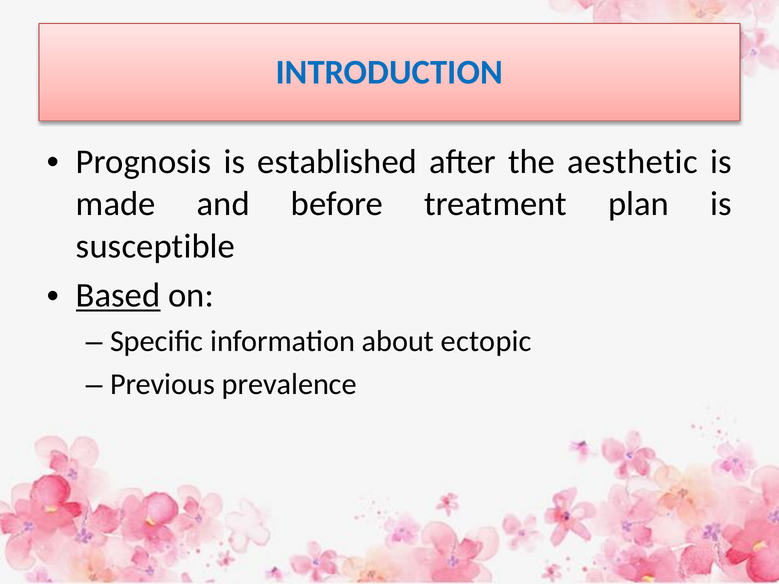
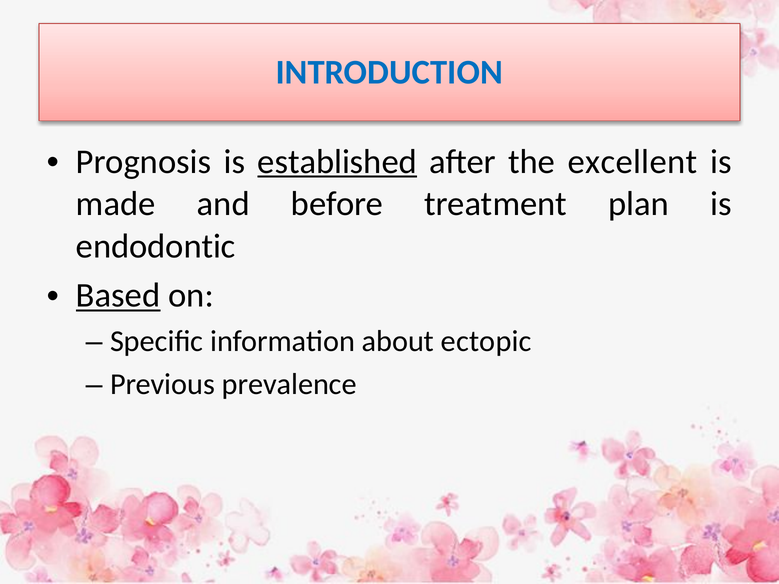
established underline: none -> present
aesthetic: aesthetic -> excellent
susceptible: susceptible -> endodontic
